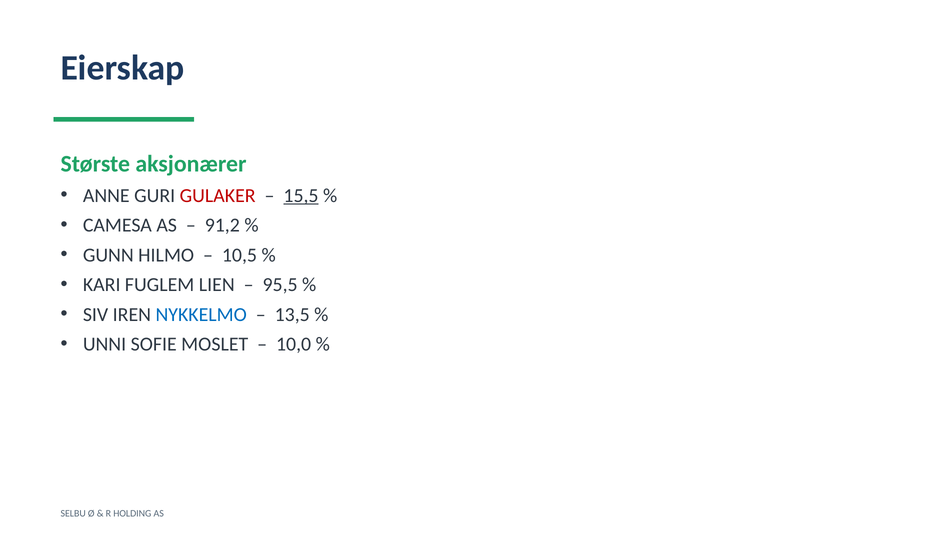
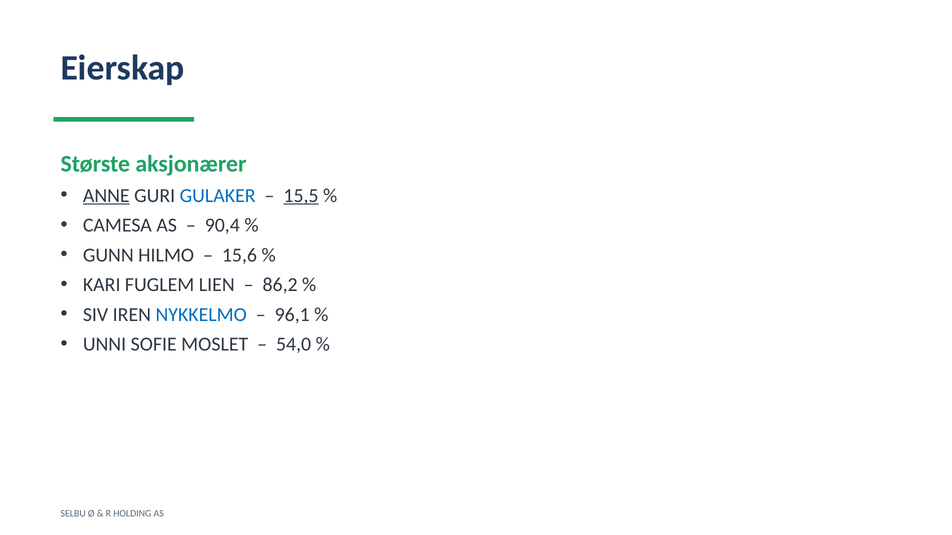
ANNE underline: none -> present
GULAKER colour: red -> blue
91,2: 91,2 -> 90,4
10,5: 10,5 -> 15,6
95,5: 95,5 -> 86,2
13,5: 13,5 -> 96,1
10,0: 10,0 -> 54,0
